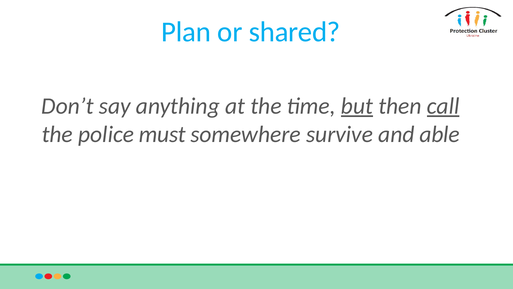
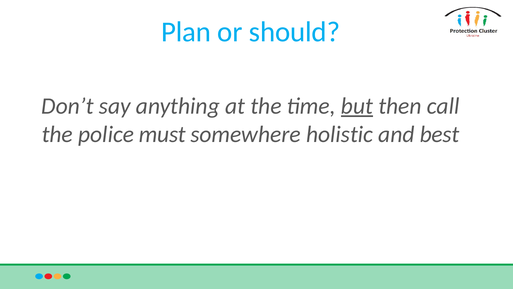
shared: shared -> should
call underline: present -> none
survive: survive -> holistic
able: able -> best
